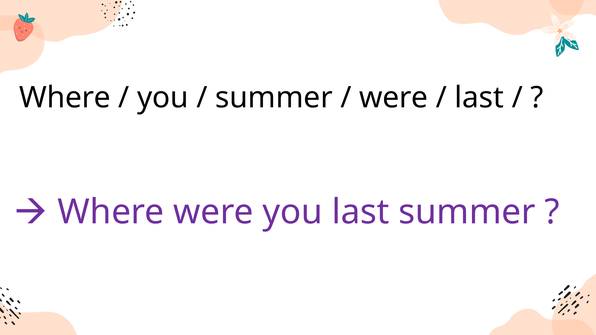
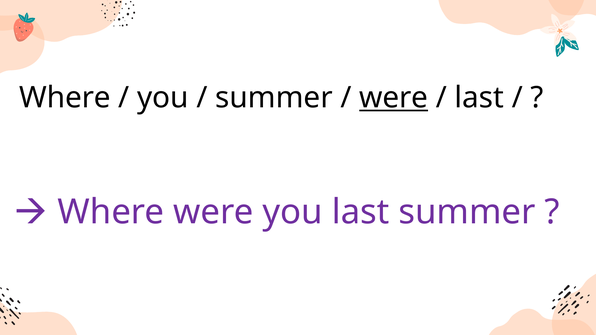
were at (394, 98) underline: none -> present
